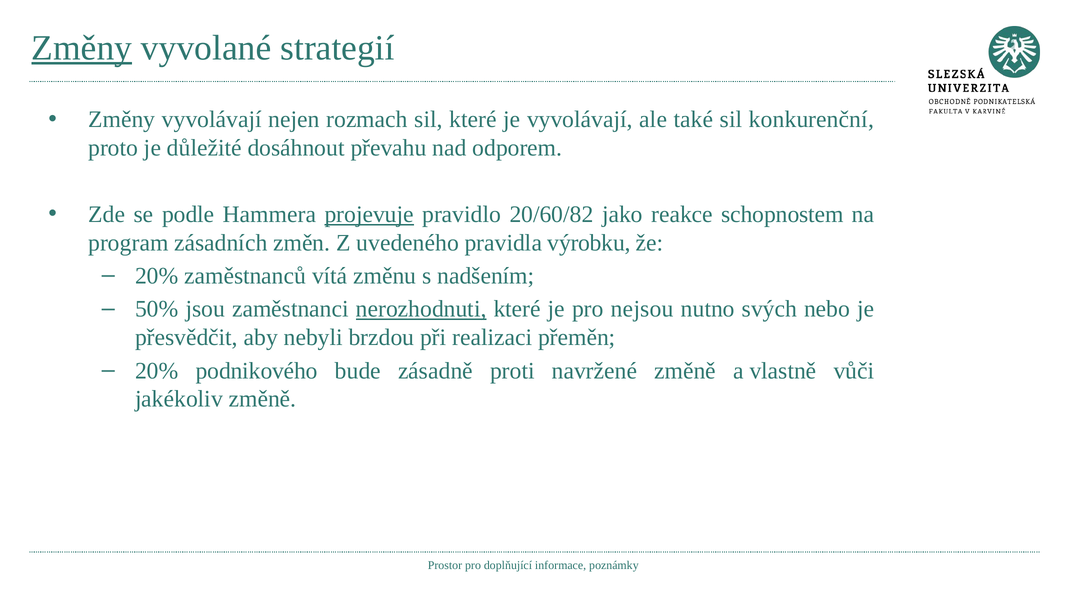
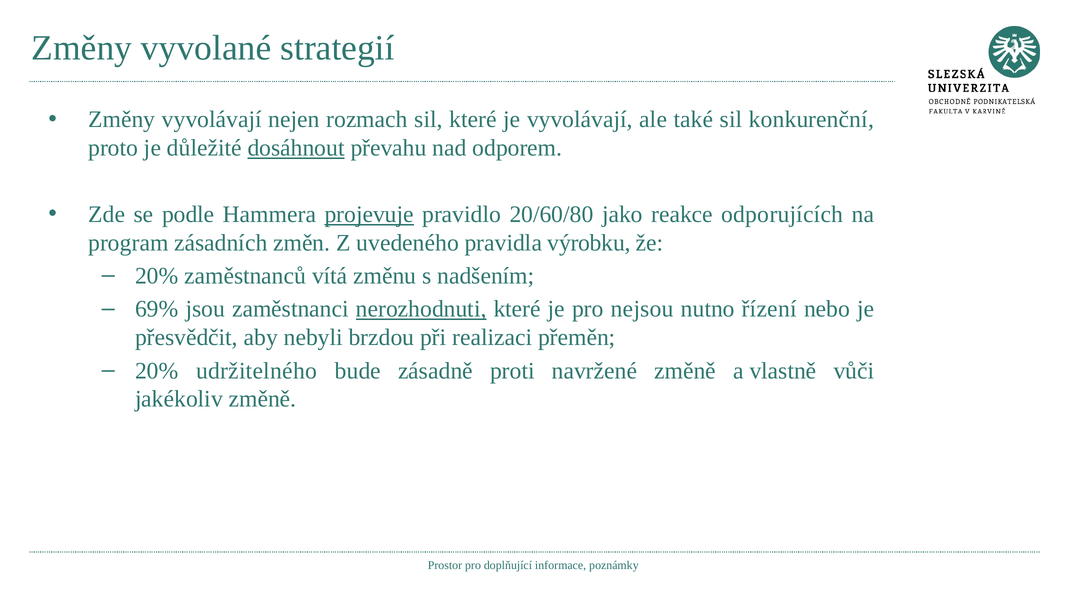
Změny at (82, 48) underline: present -> none
dosáhnout underline: none -> present
20/60/82: 20/60/82 -> 20/60/80
schopnostem: schopnostem -> odporujících
50%: 50% -> 69%
svých: svých -> řízení
podnikového: podnikového -> udržitelného
